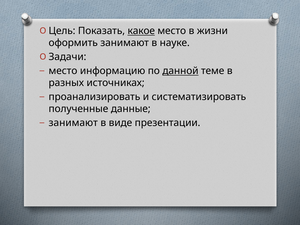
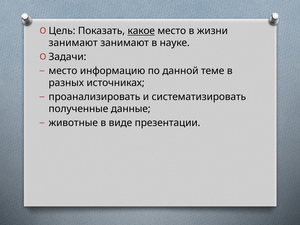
оформить at (73, 43): оформить -> занимают
данной underline: present -> none
занимают at (73, 123): занимают -> животные
